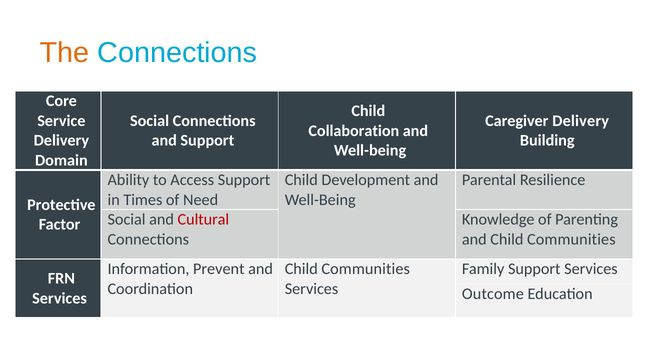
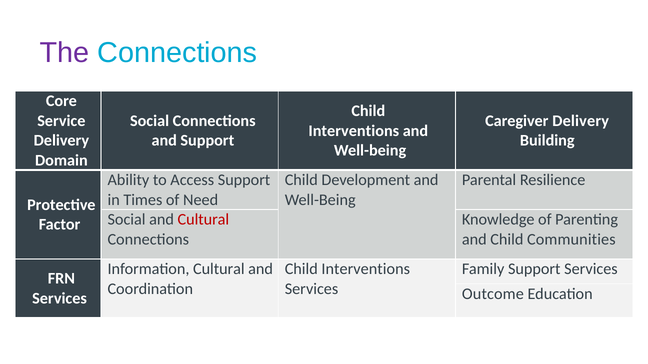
The colour: orange -> purple
Collaboration at (354, 131): Collaboration -> Interventions
Information Prevent: Prevent -> Cultural
Communities at (366, 269): Communities -> Interventions
